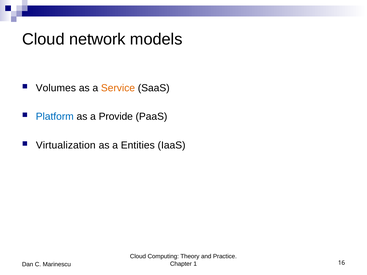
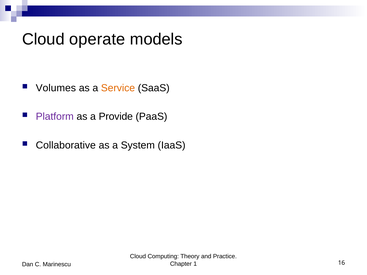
network: network -> operate
Platform colour: blue -> purple
Virtualization: Virtualization -> Collaborative
Entities: Entities -> System
